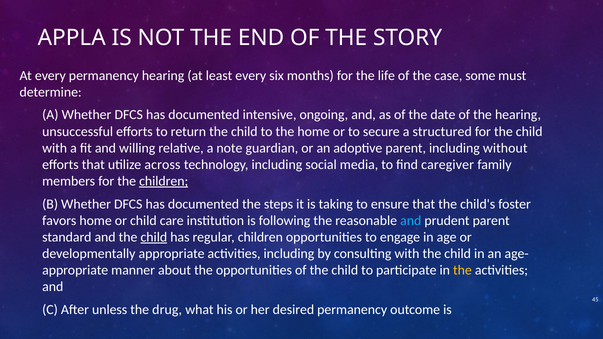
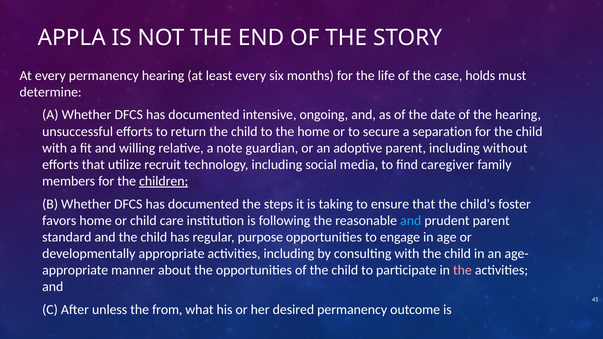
some: some -> holds
structured: structured -> separation
across: across -> recruit
child at (154, 237) underline: present -> none
regular children: children -> purpose
the at (462, 270) colour: yellow -> pink
drug: drug -> from
